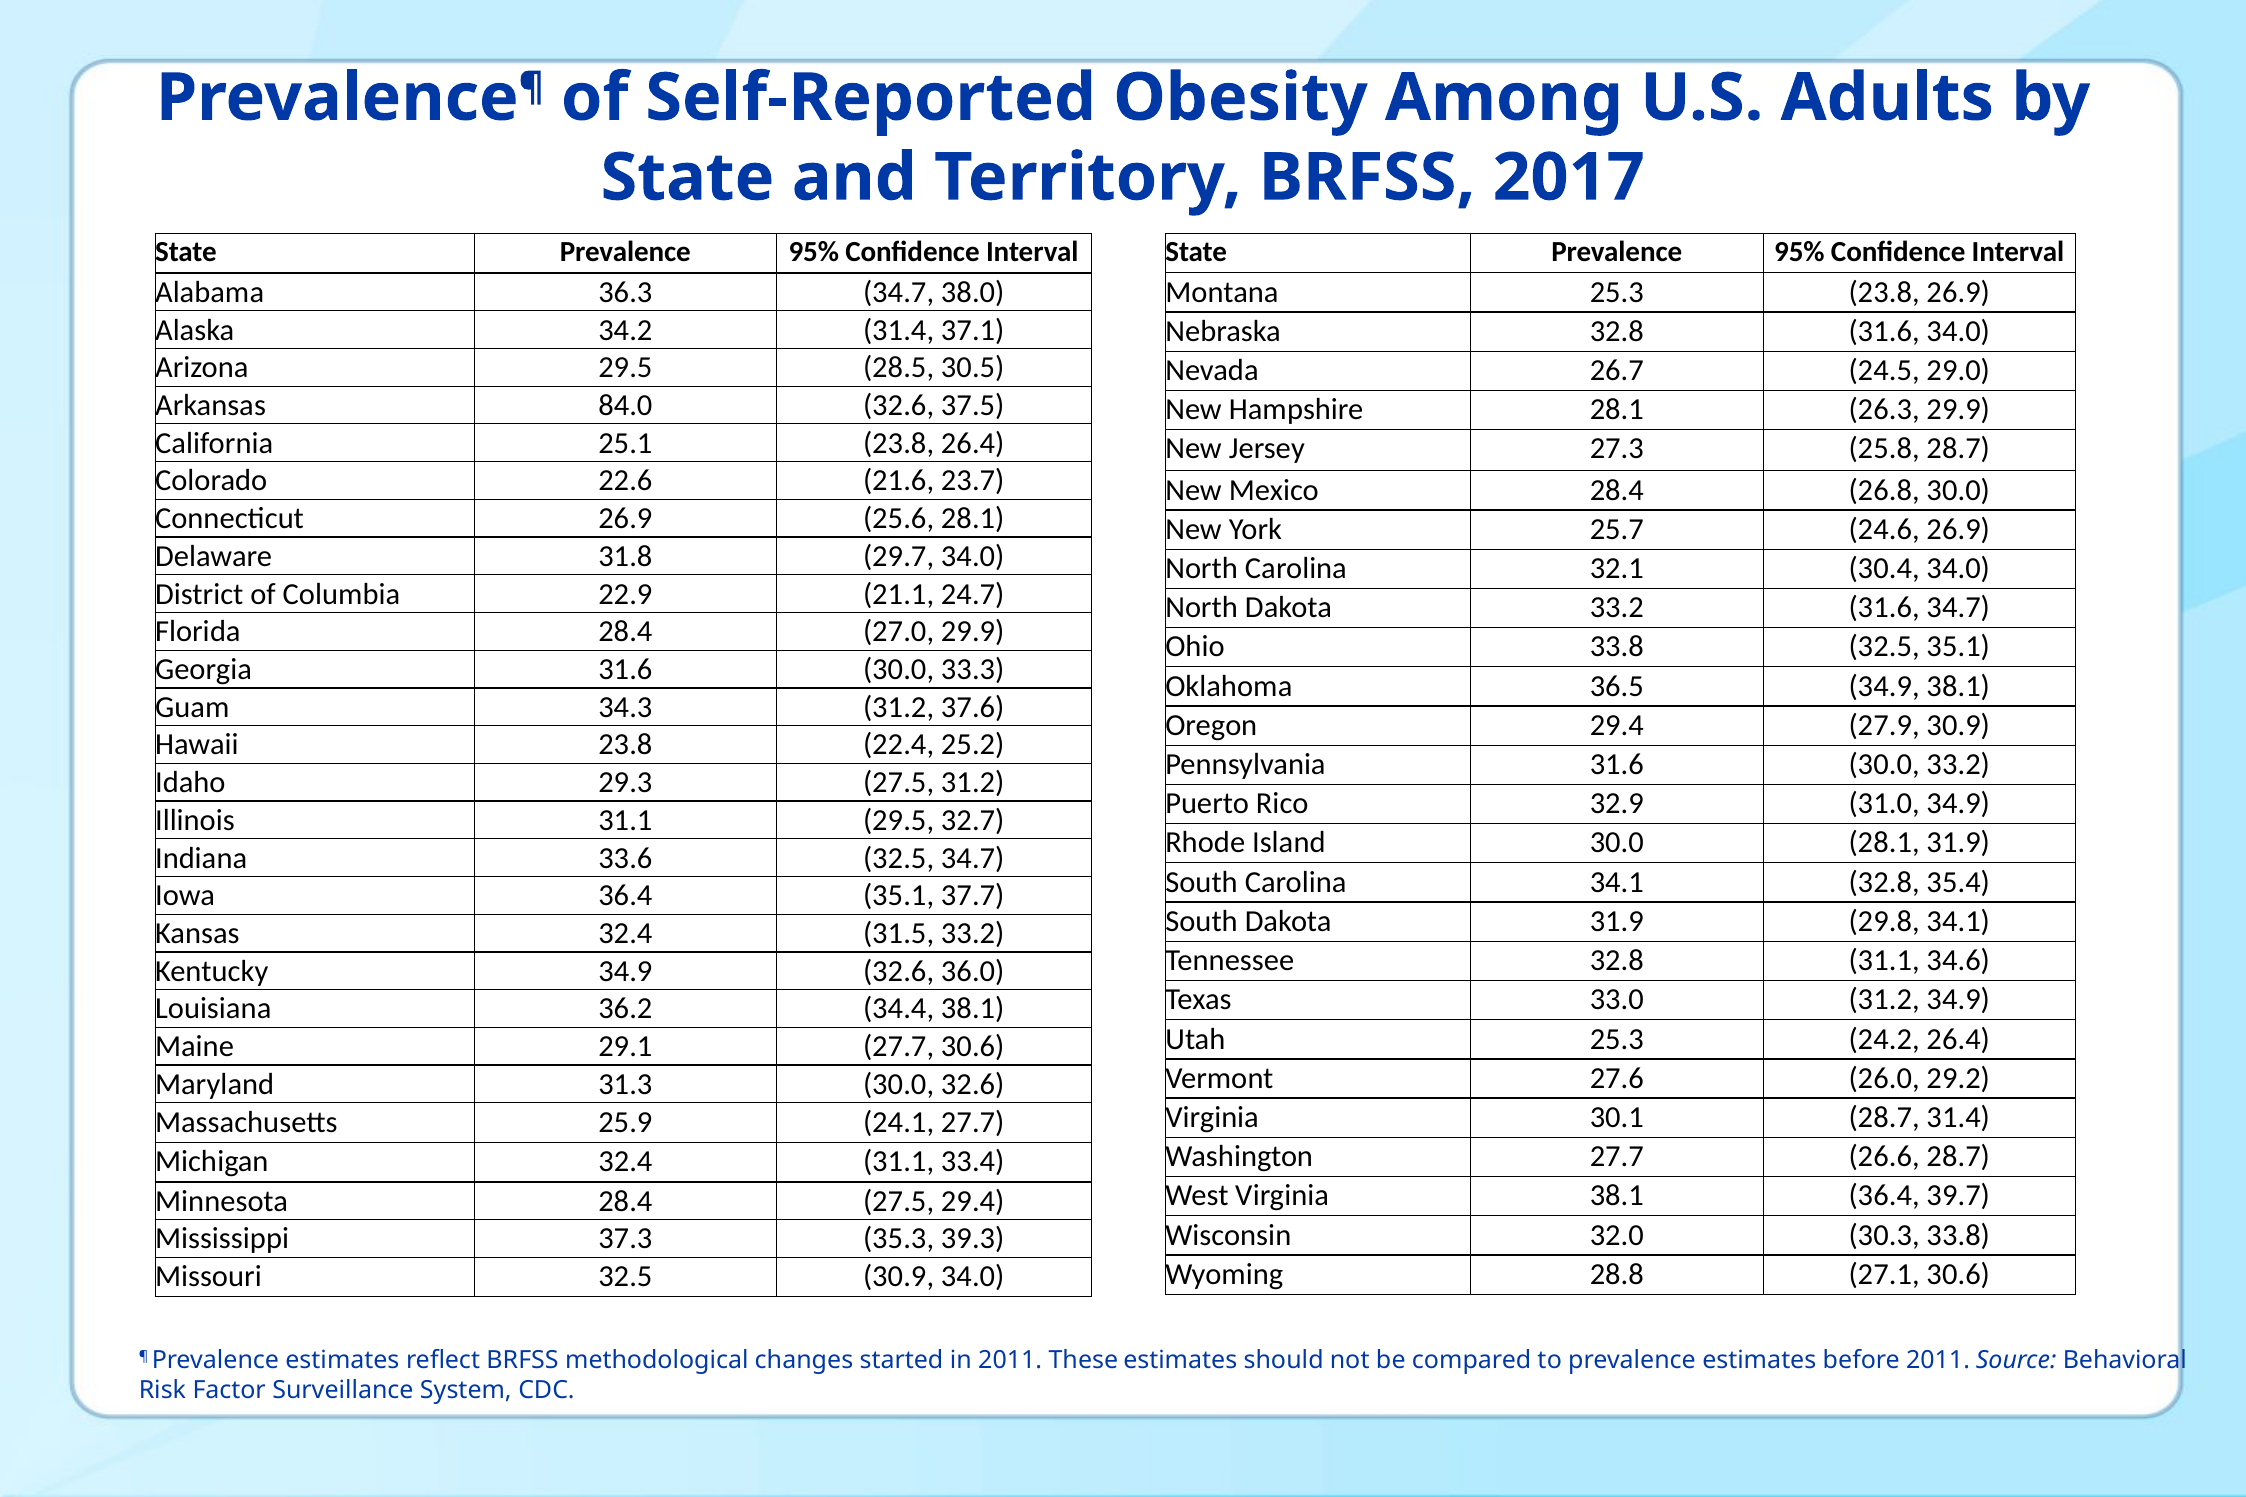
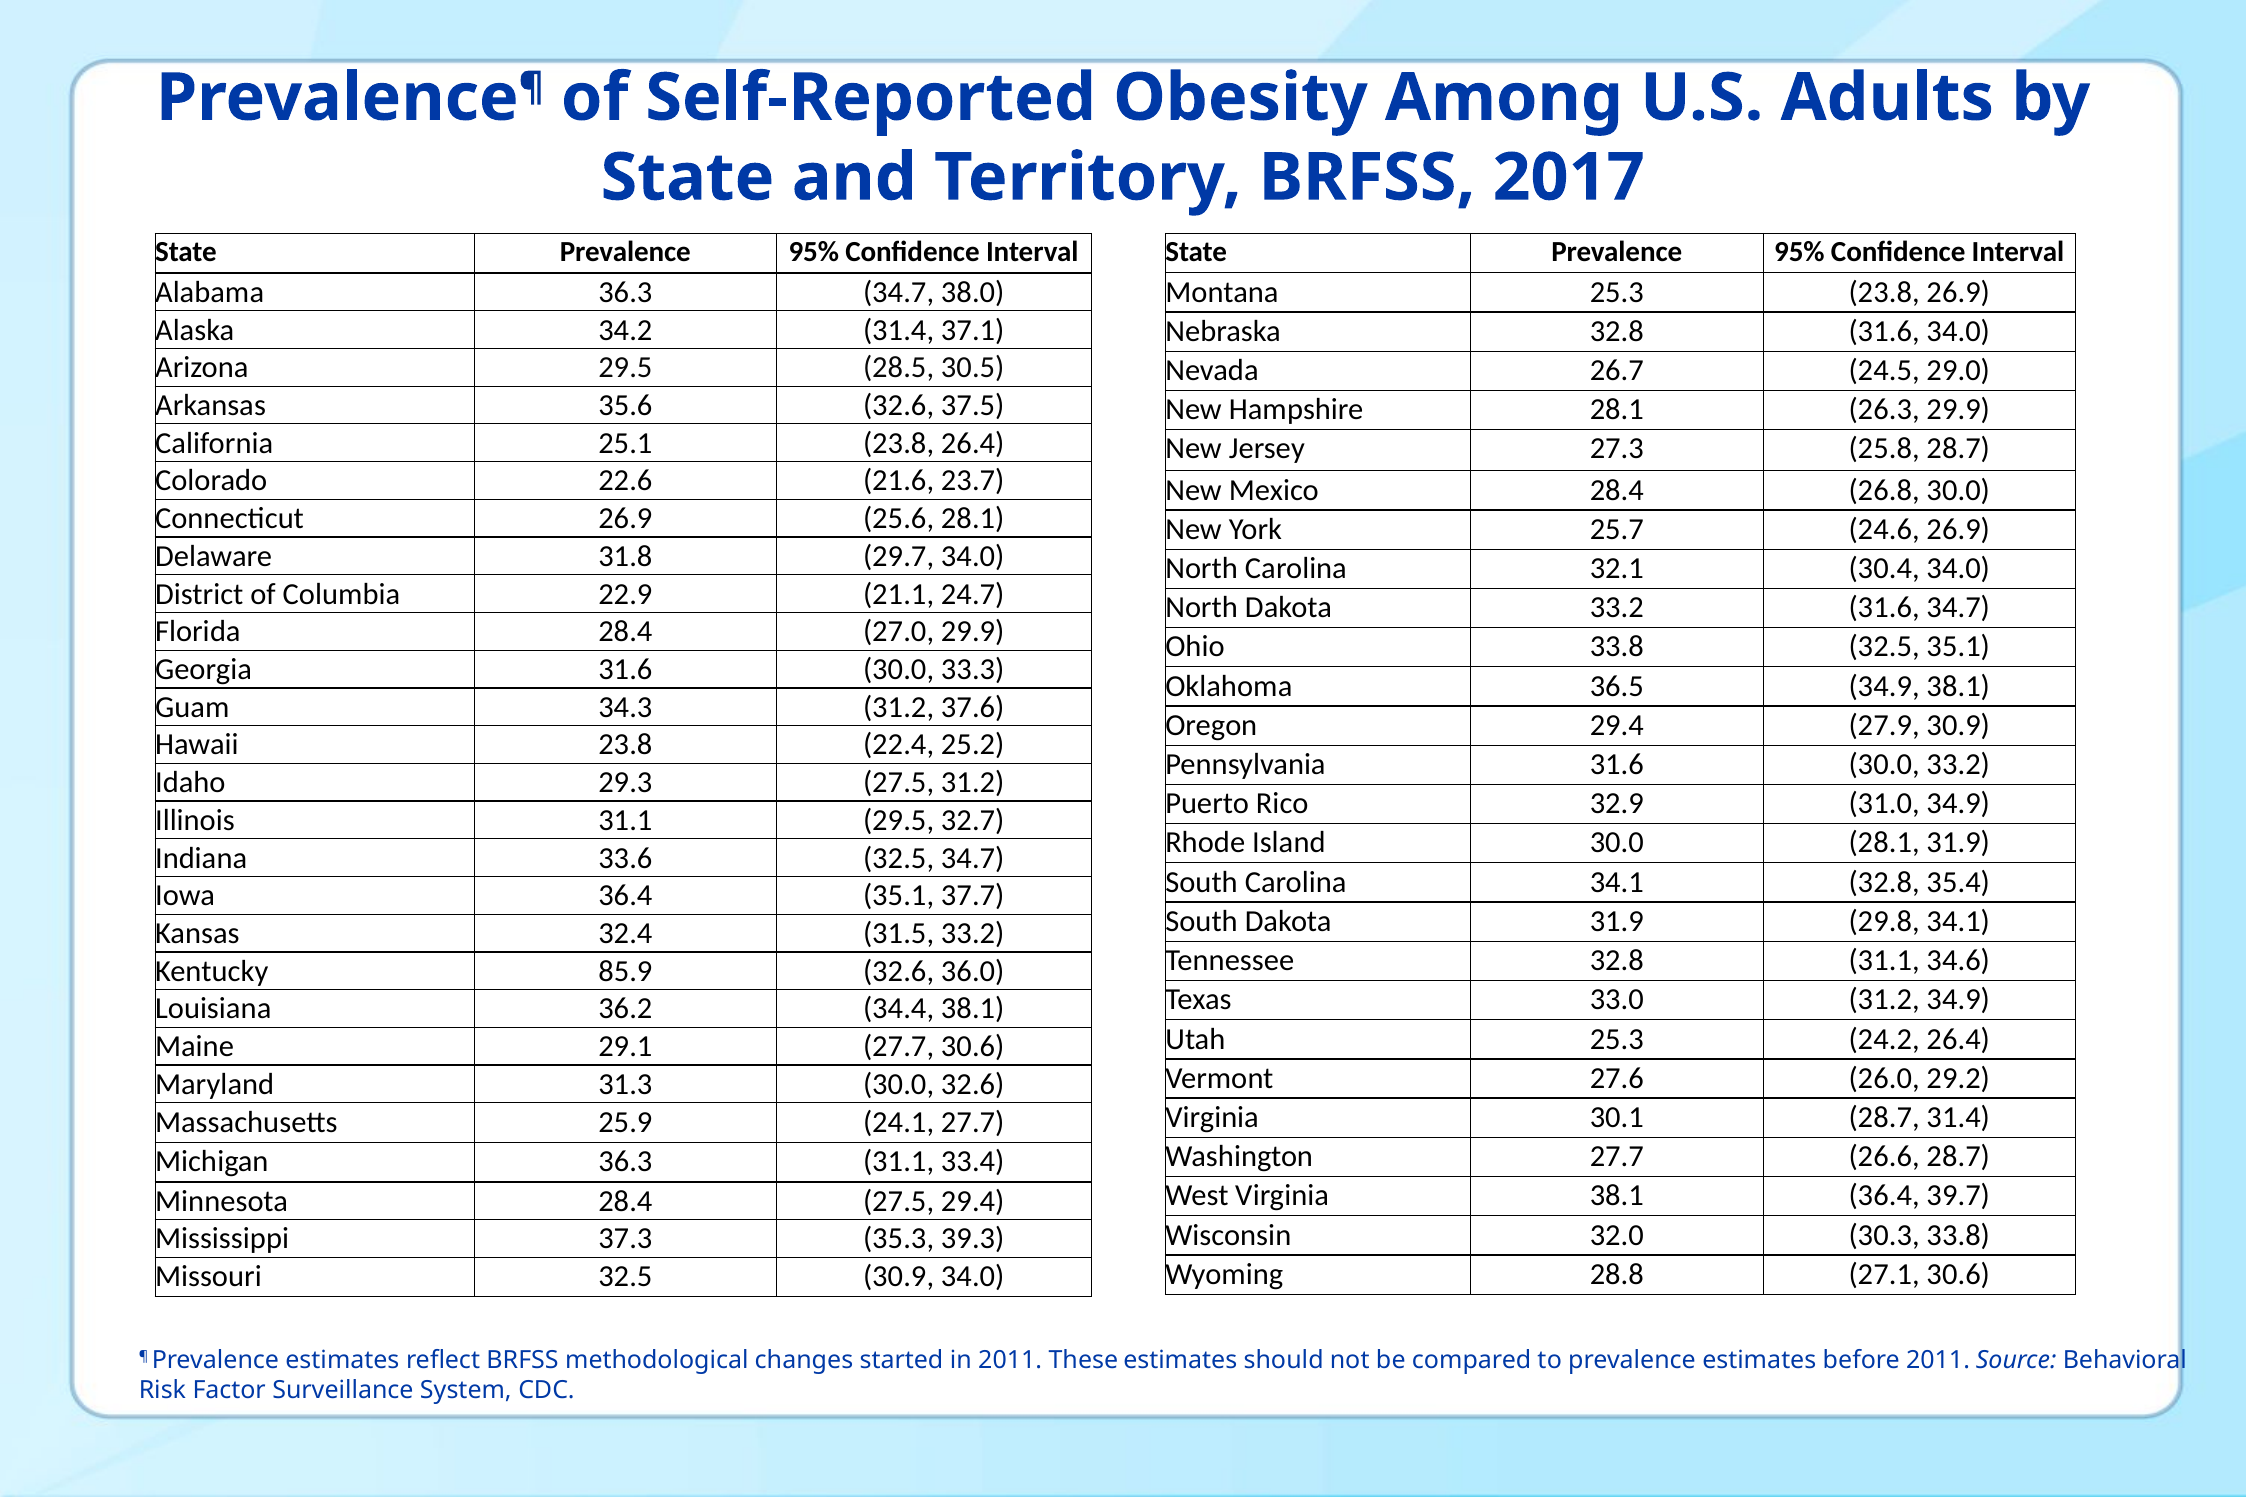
84.0: 84.0 -> 35.6
Kentucky 34.9: 34.9 -> 85.9
Michigan 32.4: 32.4 -> 36.3
